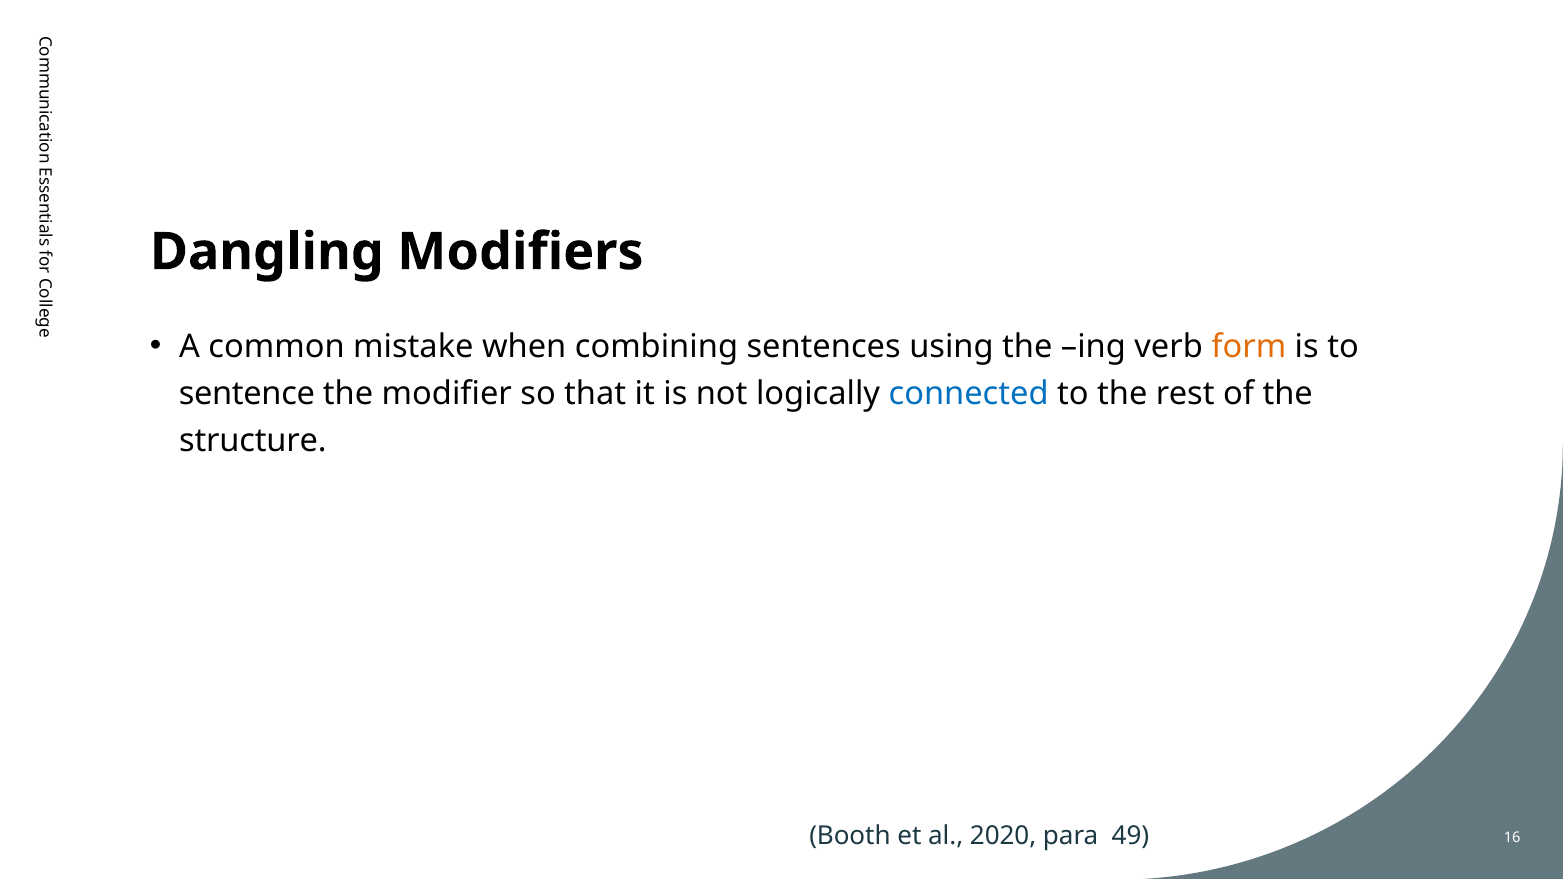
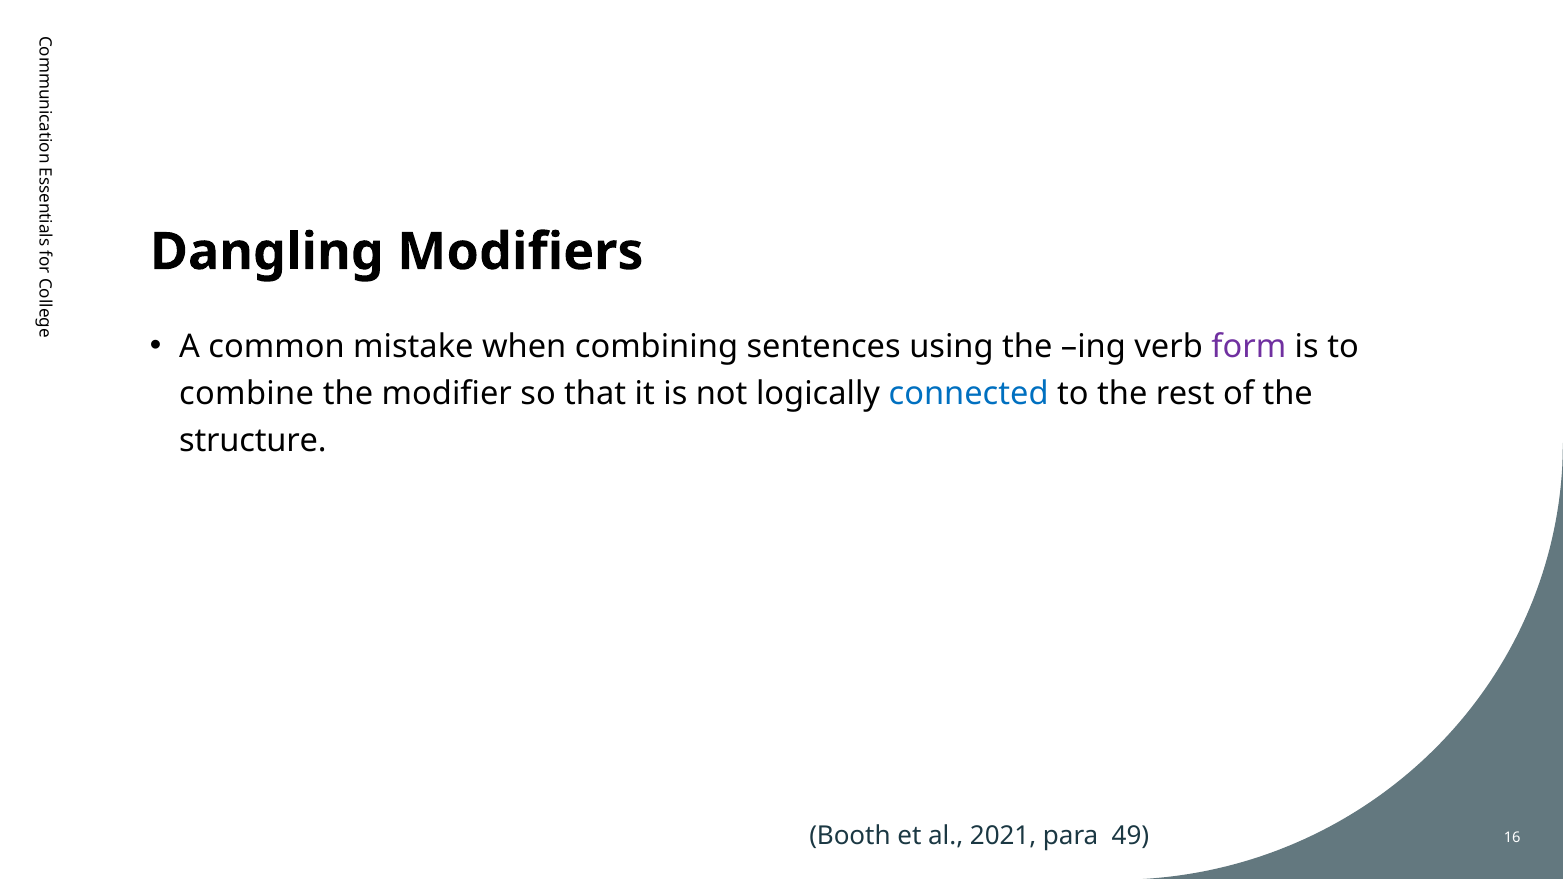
form colour: orange -> purple
sentence: sentence -> combine
2020: 2020 -> 2021
